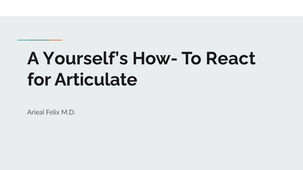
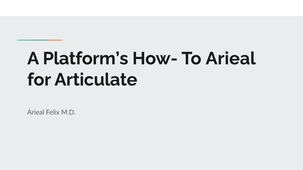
Yourself’s: Yourself’s -> Platform’s
To React: React -> Arieal
